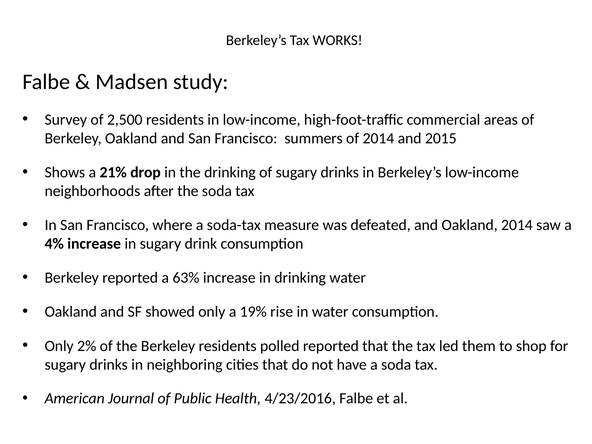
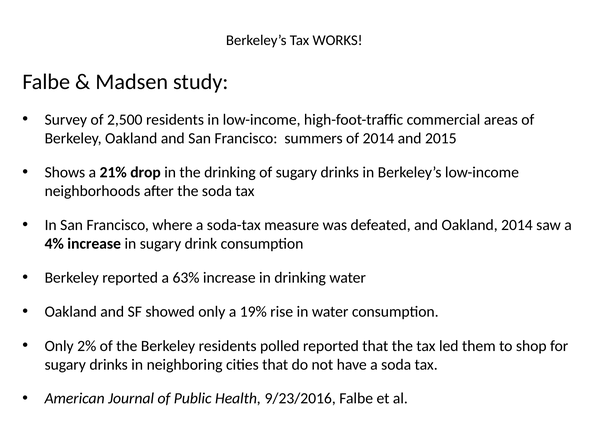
4/23/2016: 4/23/2016 -> 9/23/2016
